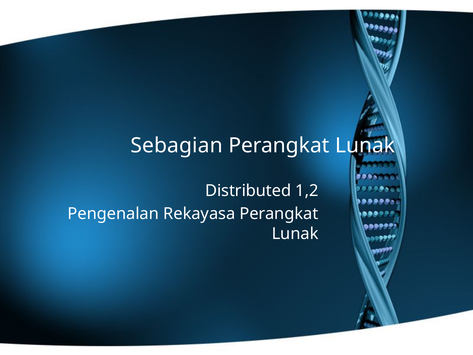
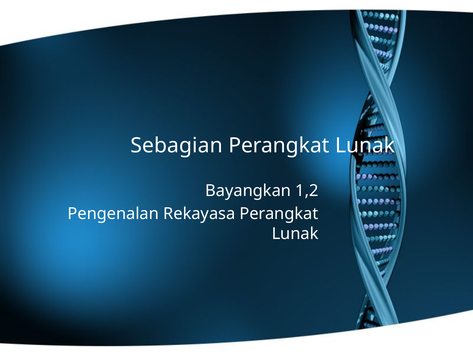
Distributed: Distributed -> Bayangkan
